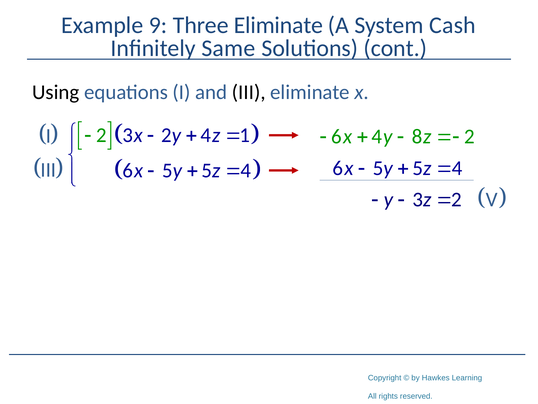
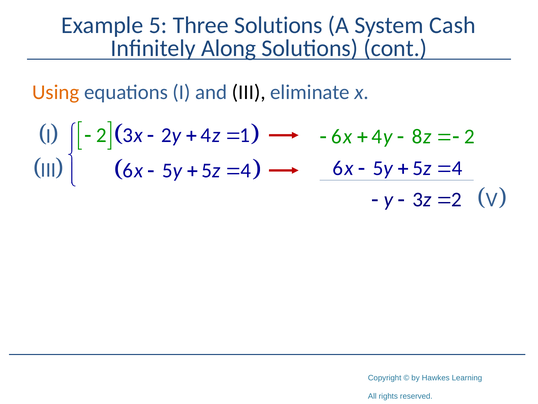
Example 9: 9 -> 5
Three Eliminate: Eliminate -> Solutions
Same: Same -> Along
Using colour: black -> orange
